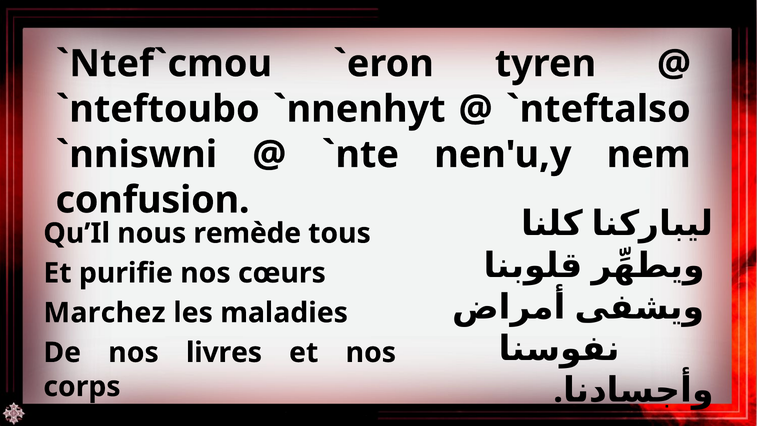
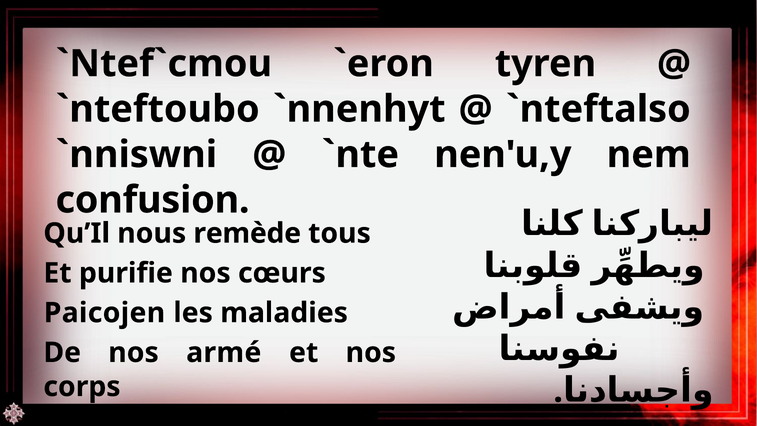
Marchez: Marchez -> Paicojen
livres: livres -> armé
